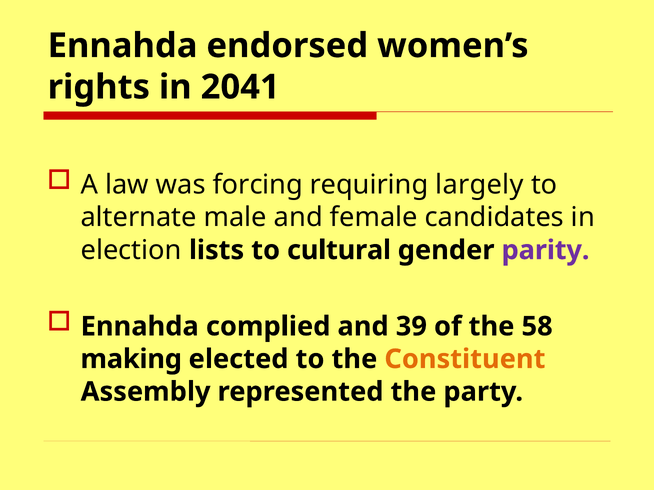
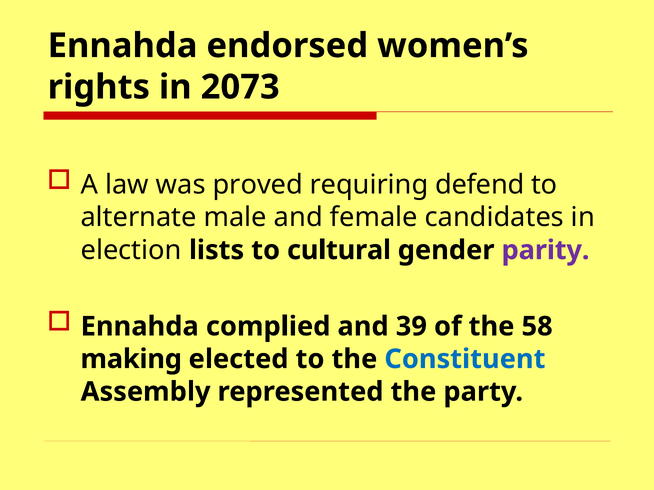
2041: 2041 -> 2073
forcing: forcing -> proved
largely: largely -> defend
Constituent colour: orange -> blue
